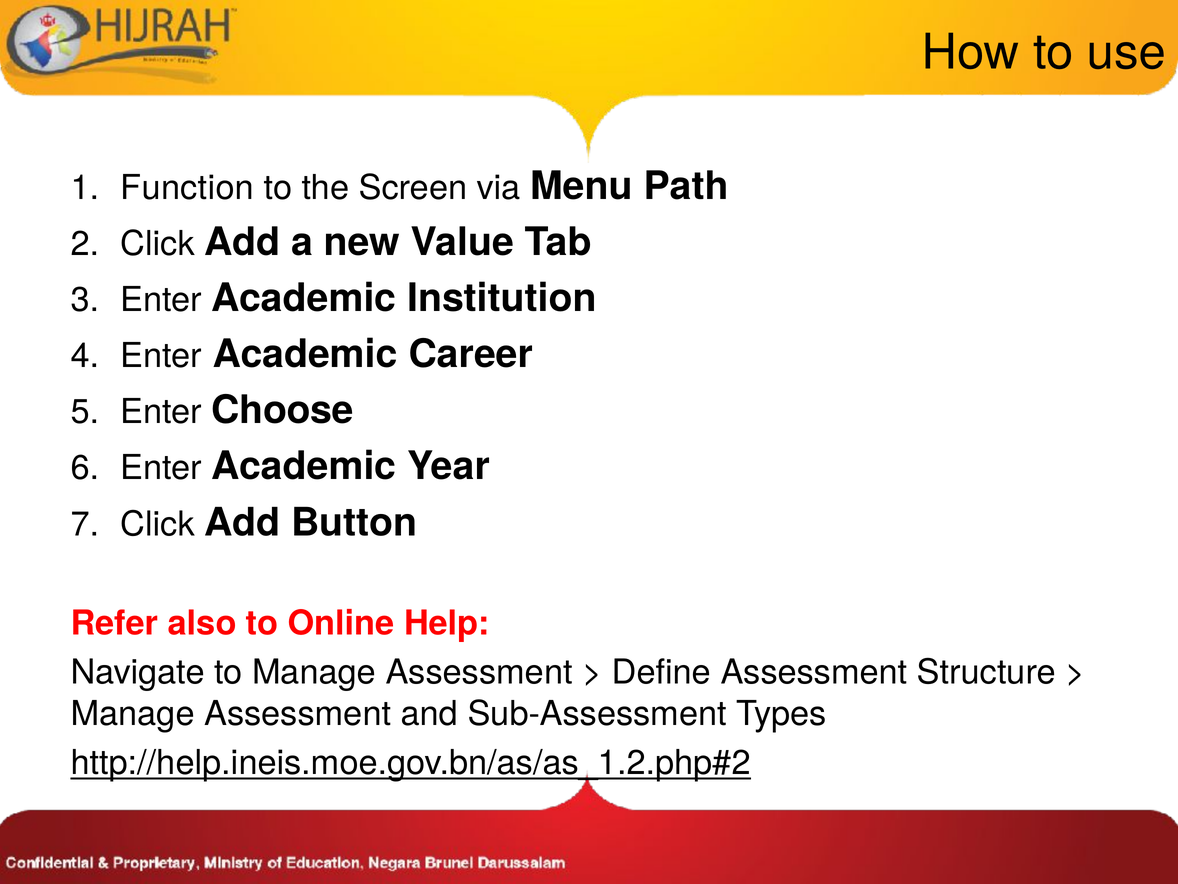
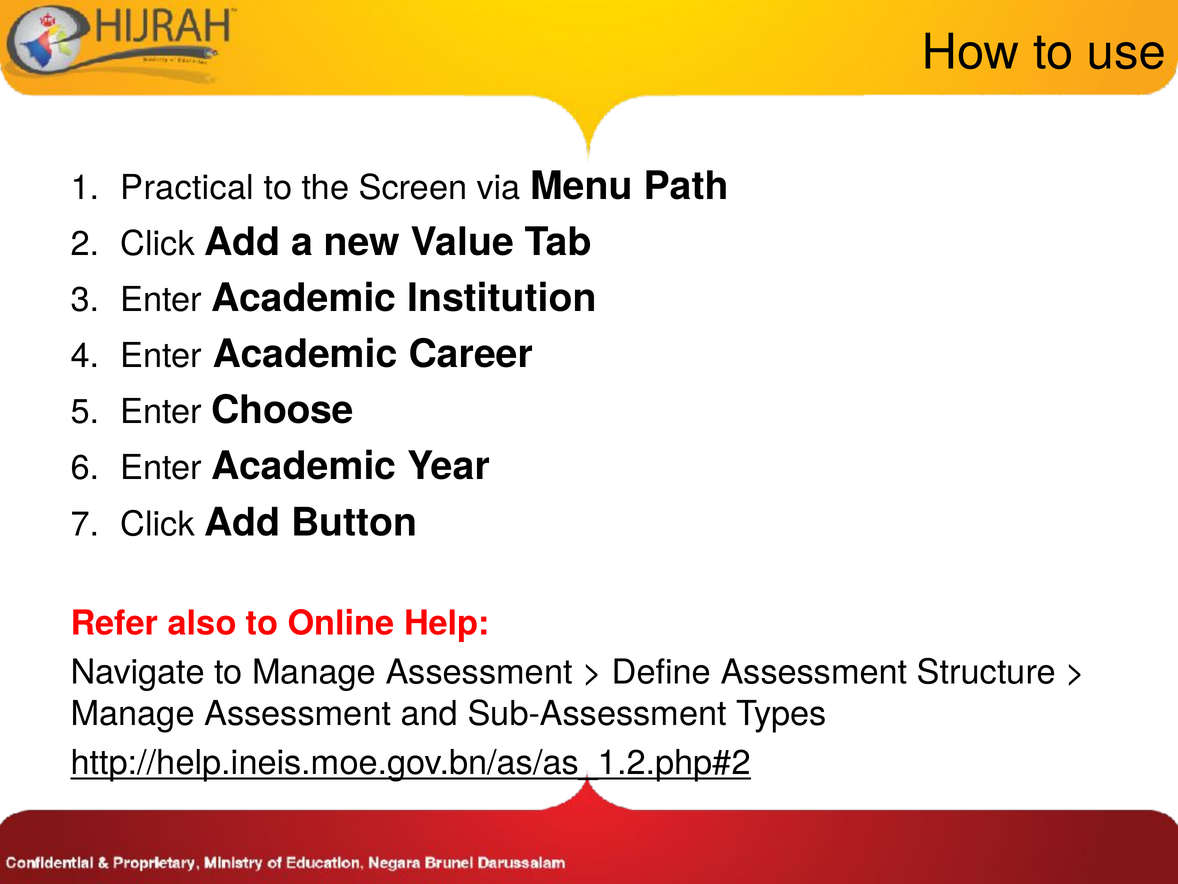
Function: Function -> Practical
